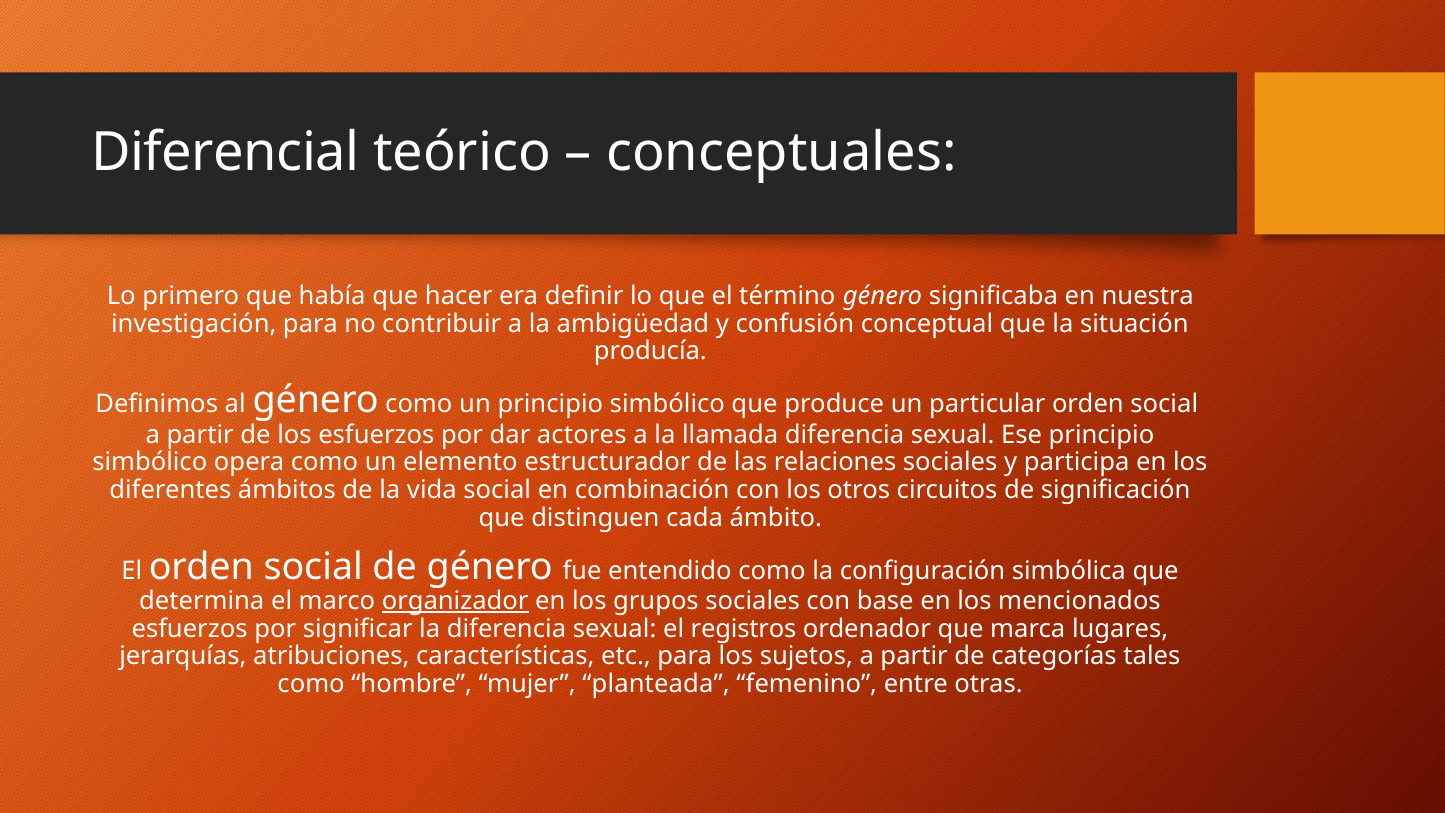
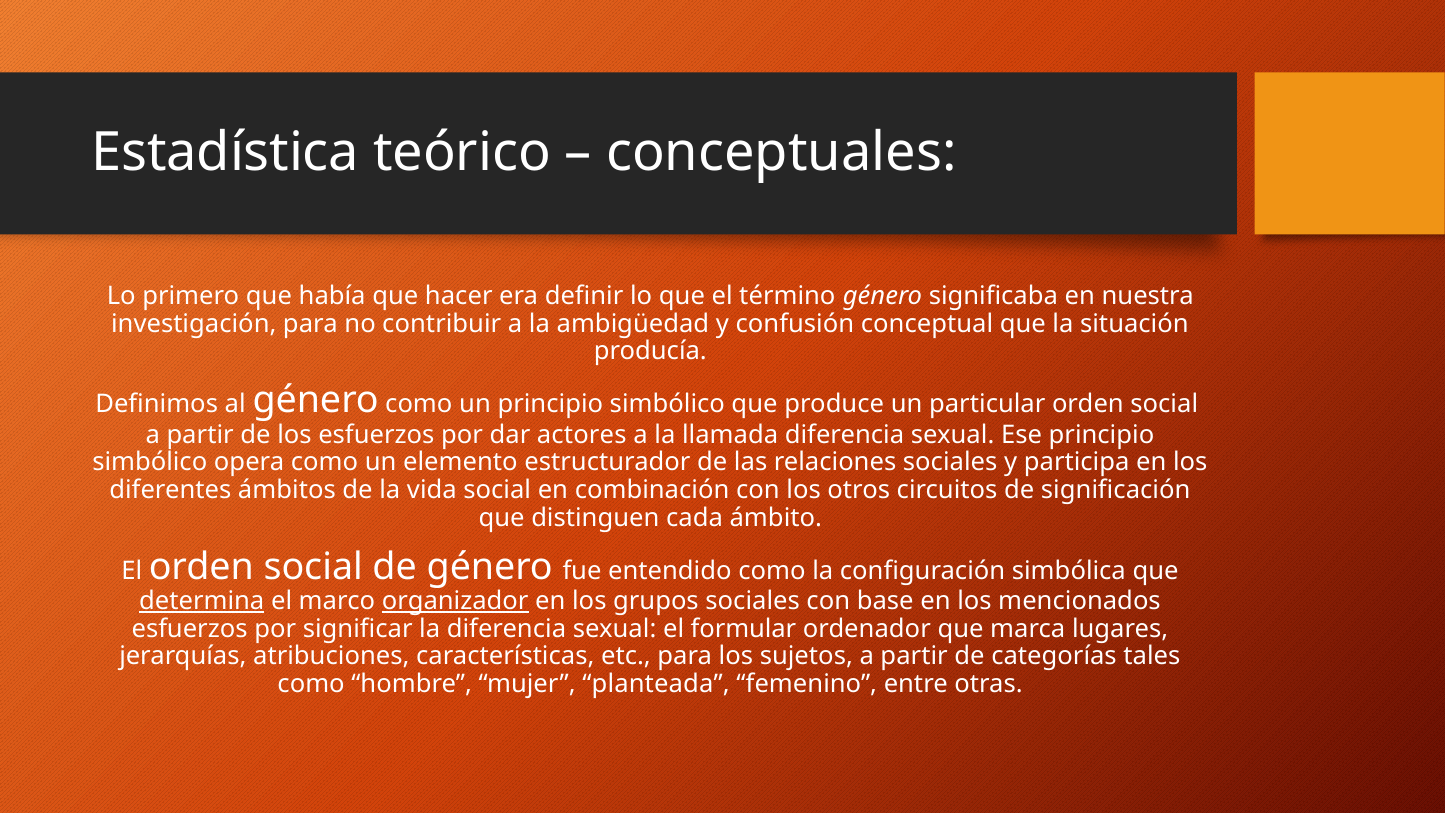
Diferencial: Diferencial -> Estadística
determina underline: none -> present
registros: registros -> formular
